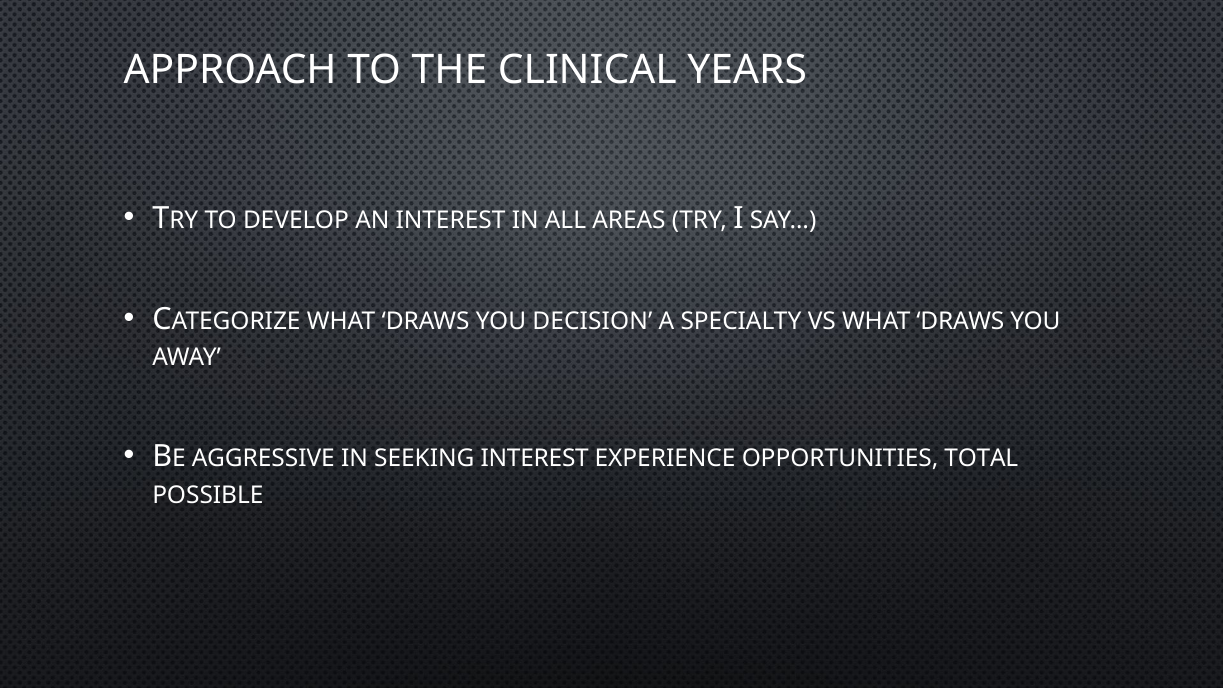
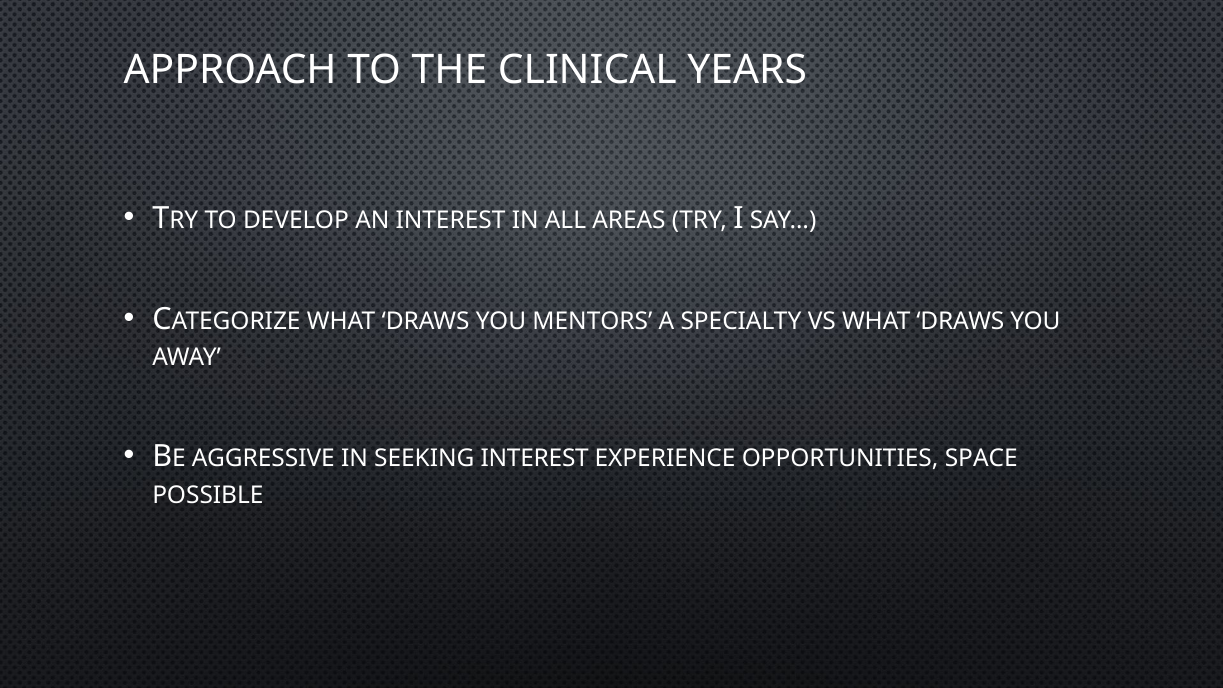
DECISION: DECISION -> MENTORS
TOTAL: TOTAL -> SPACE
